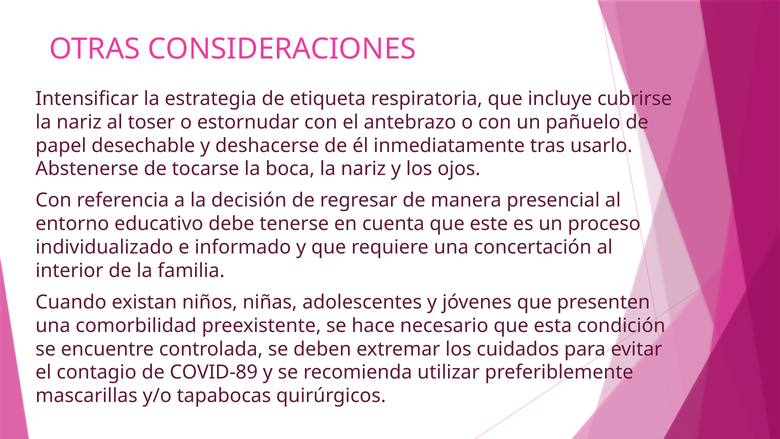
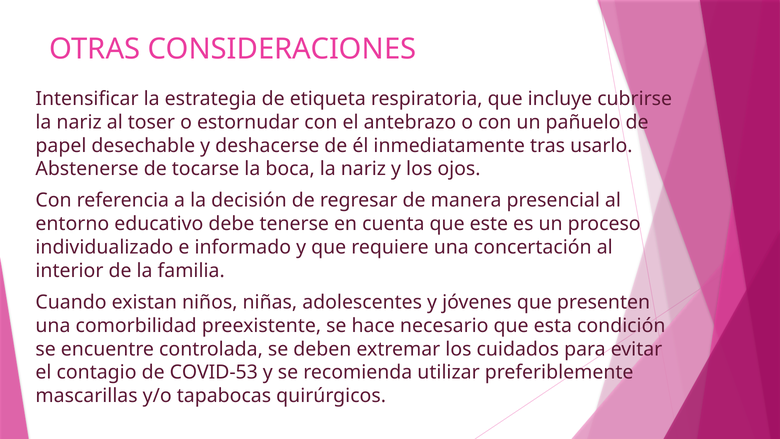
COVID-89: COVID-89 -> COVID-53
